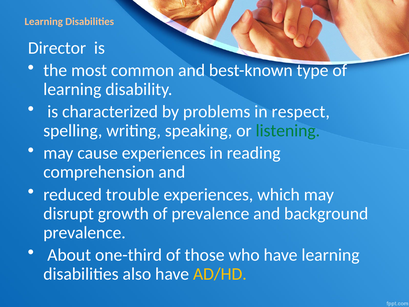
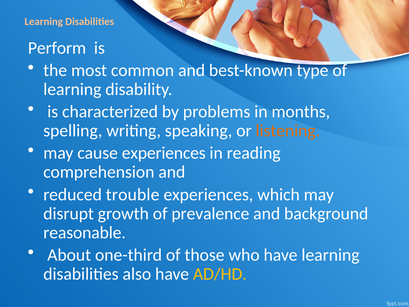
Director: Director -> Perform
respect: respect -> months
listening colour: green -> orange
prevalence at (85, 232): prevalence -> reasonable
